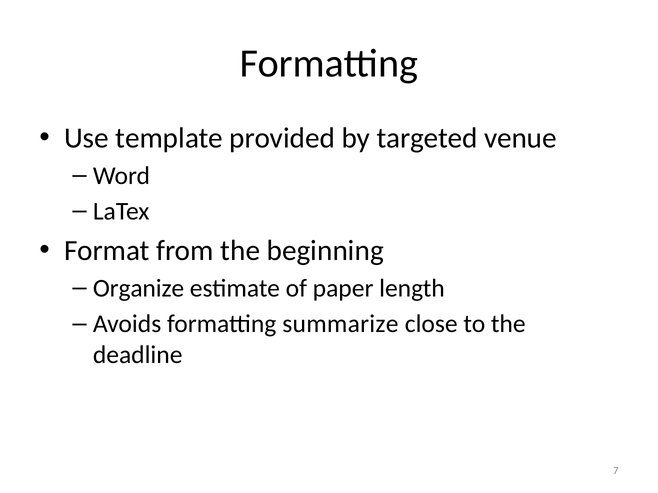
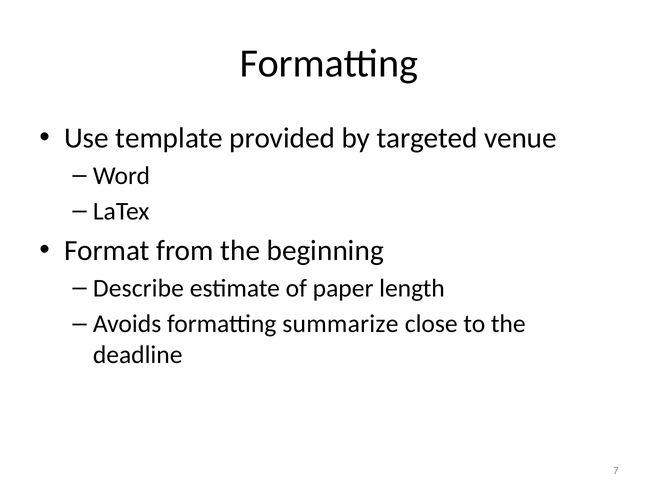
Organize: Organize -> Describe
